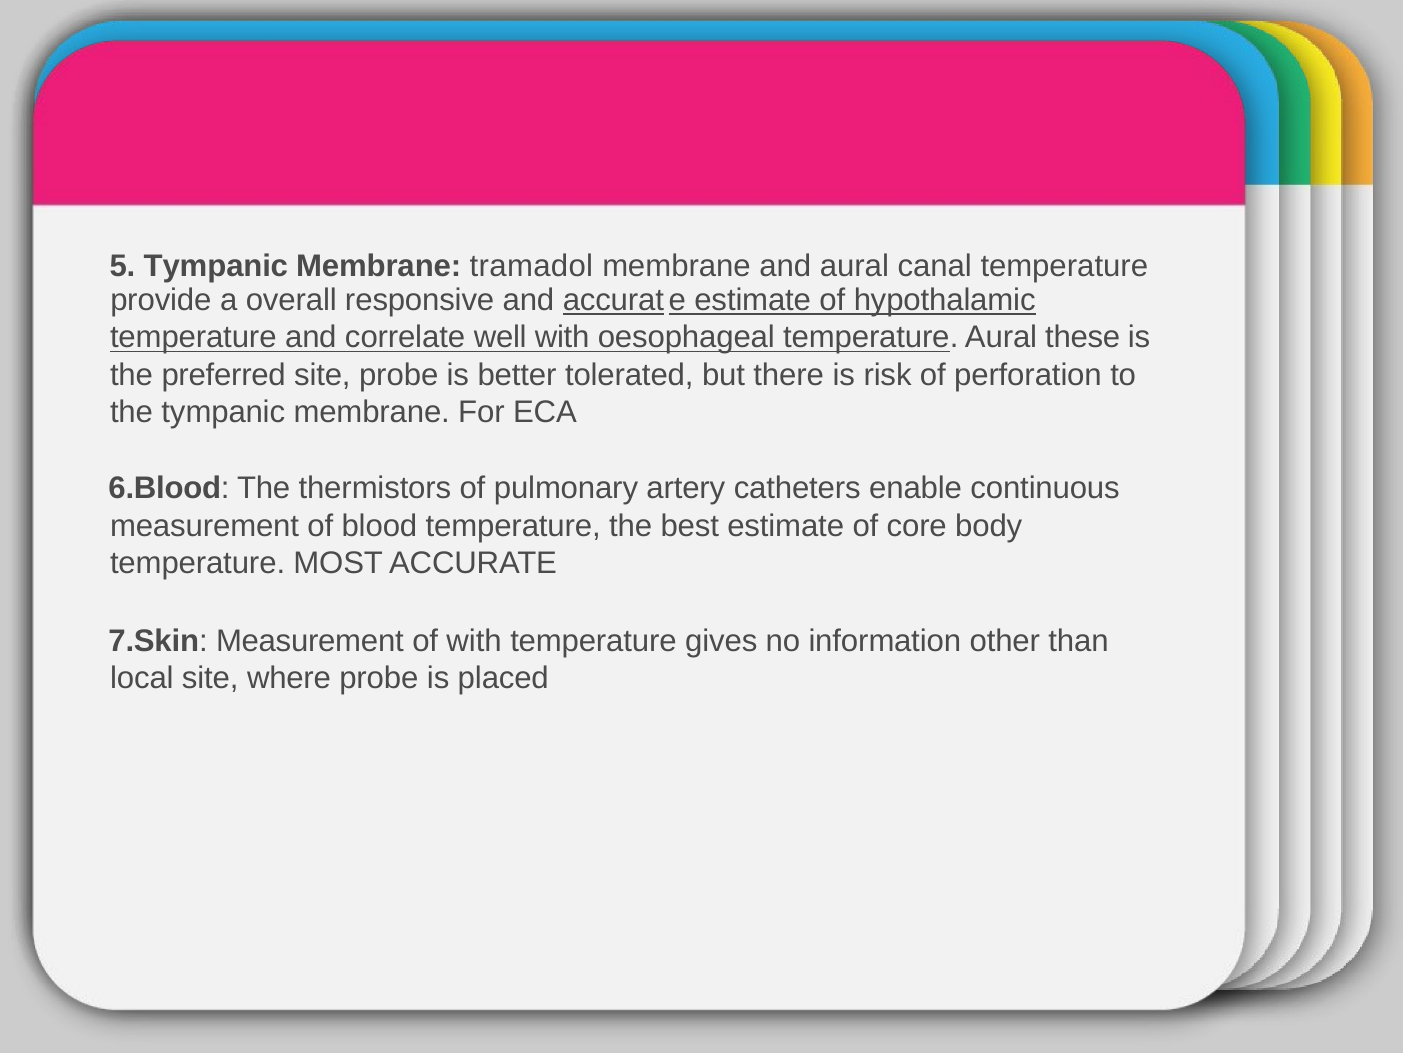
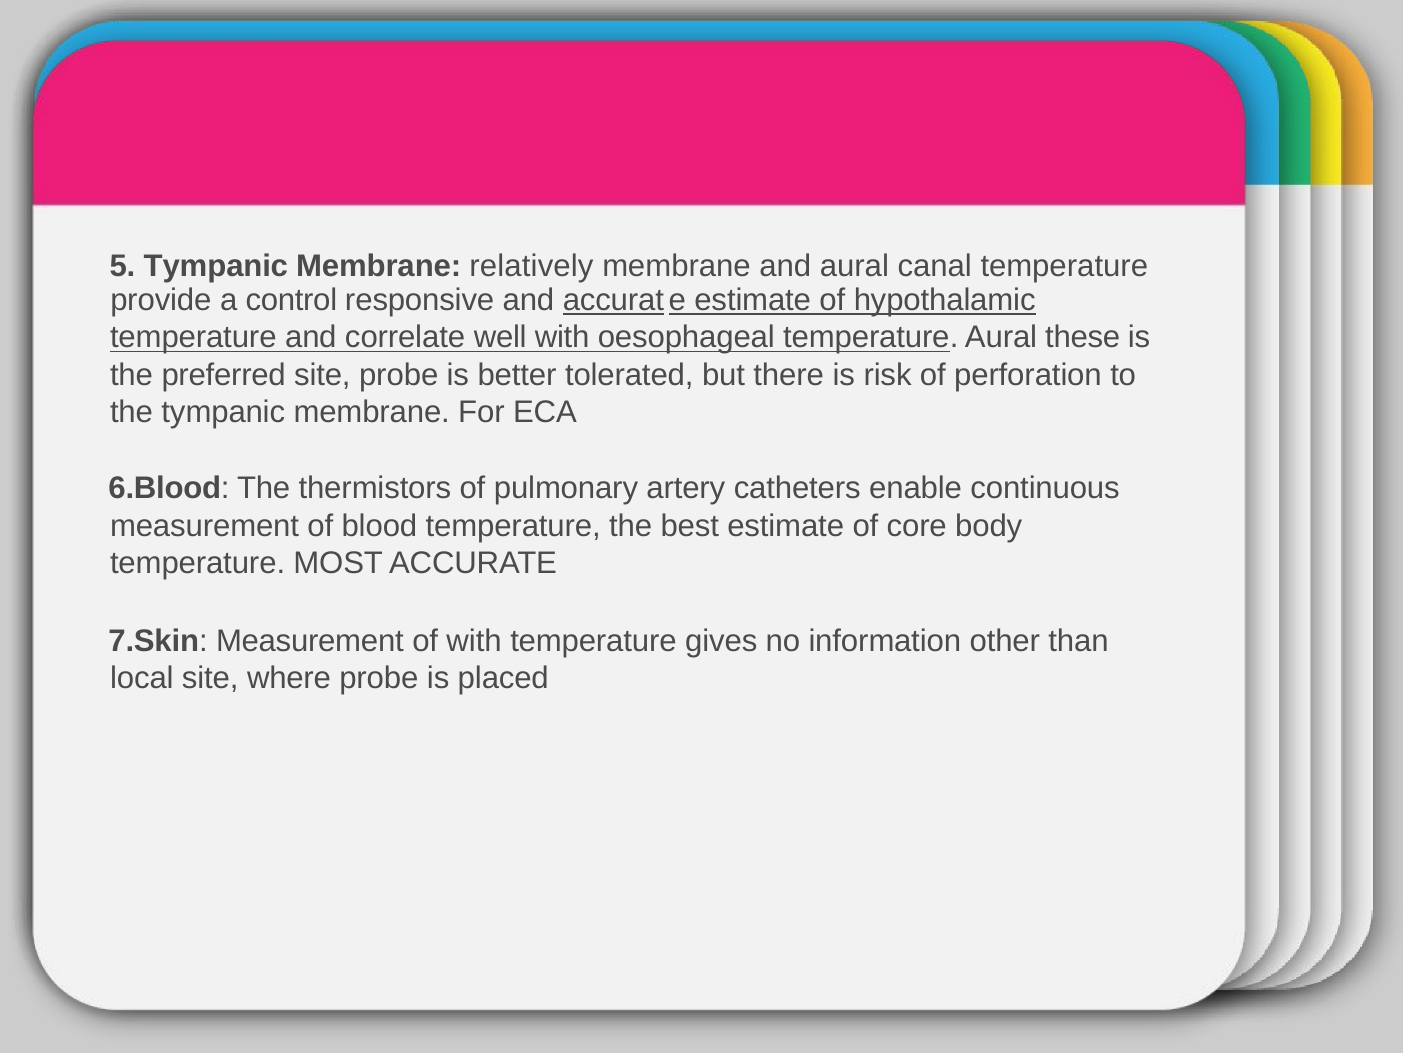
tramadol: tramadol -> relatively
overall: overall -> control
